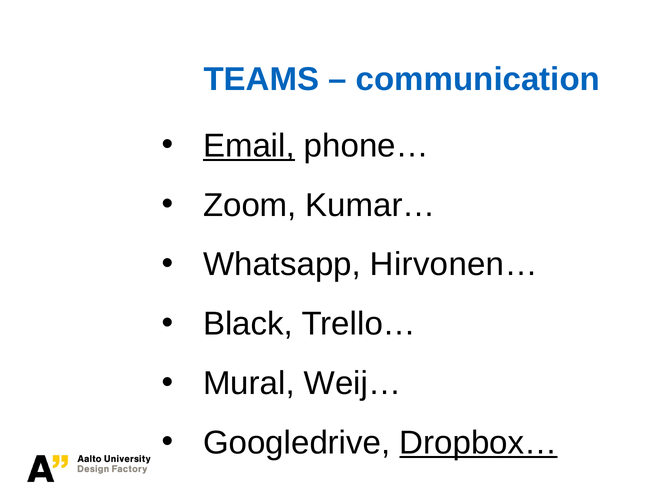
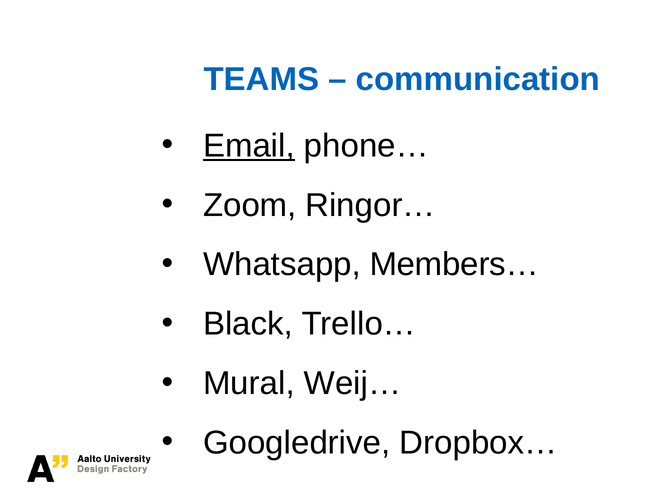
Kumar…: Kumar… -> Ringor…
Hirvonen…: Hirvonen… -> Members…
Dropbox… underline: present -> none
